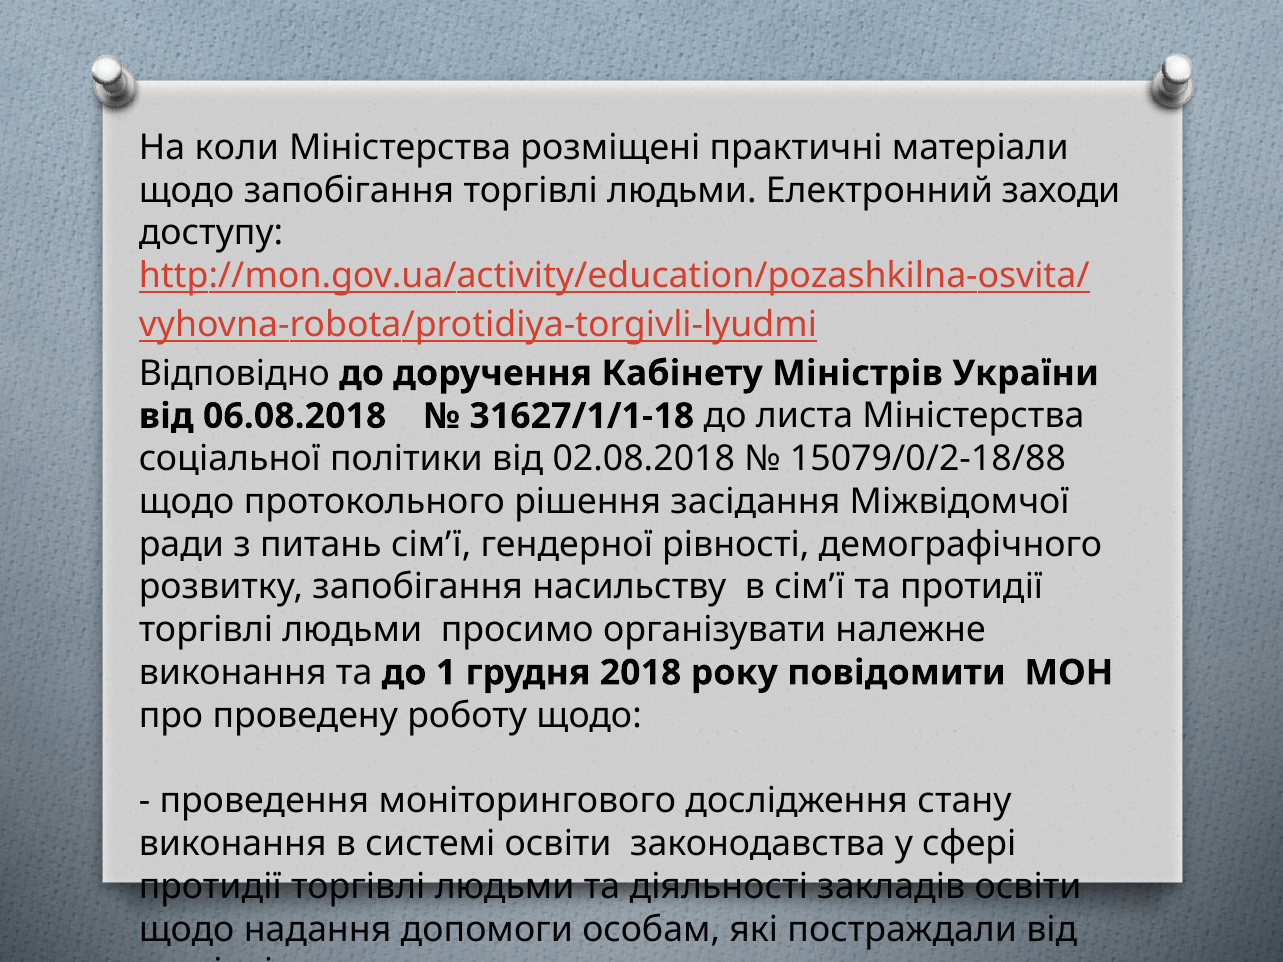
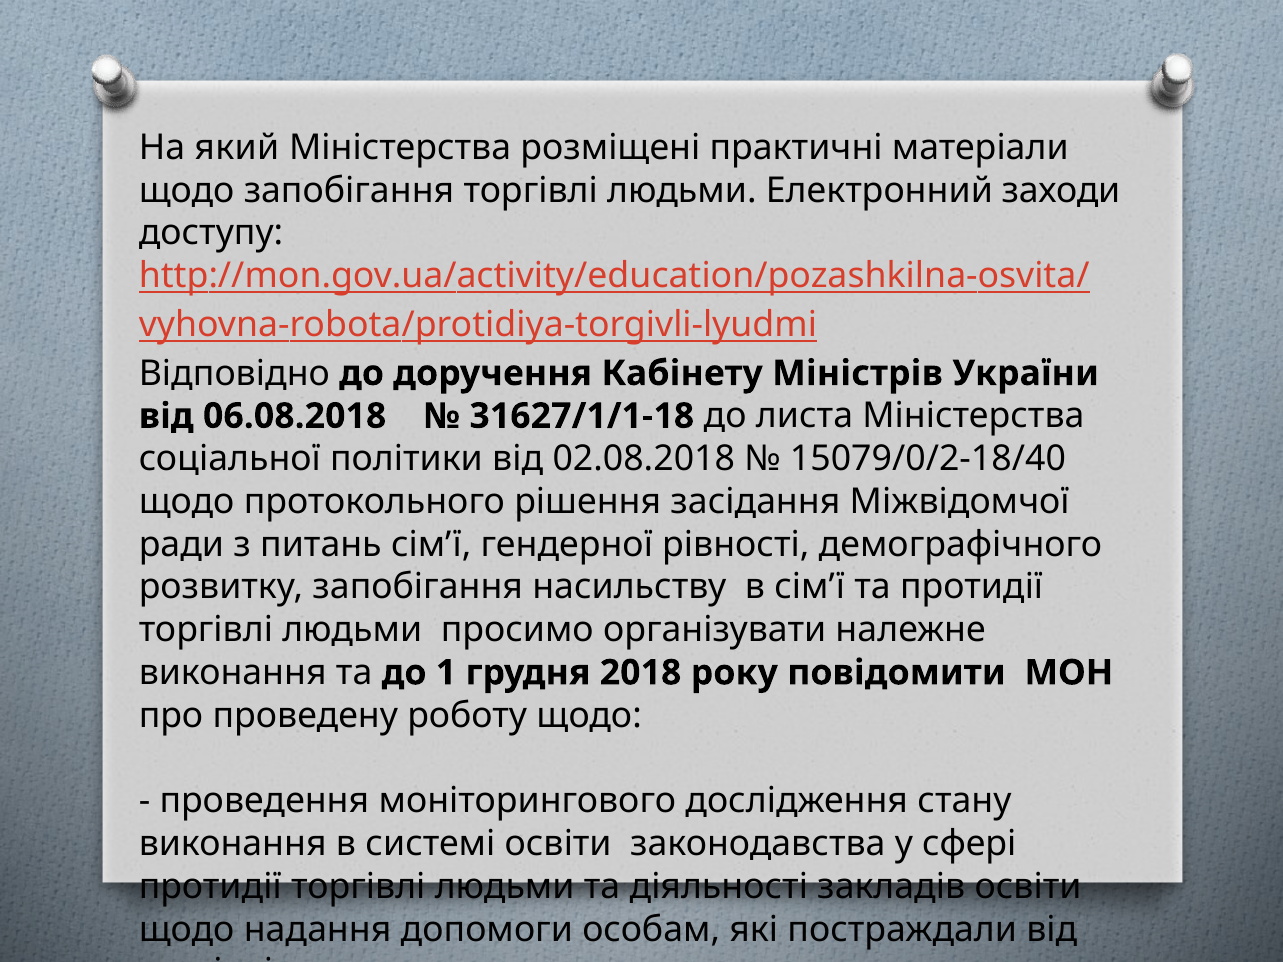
коли: коли -> який
15079/0/2-18/88: 15079/0/2-18/88 -> 15079/0/2-18/40
